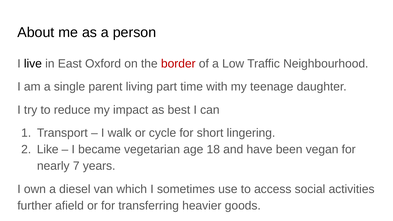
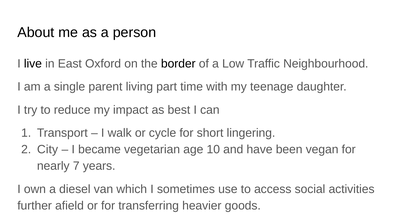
border colour: red -> black
Like: Like -> City
18: 18 -> 10
